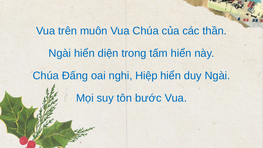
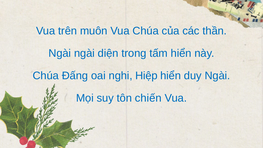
Ngài hiển: hiển -> ngài
bước: bước -> chiến
